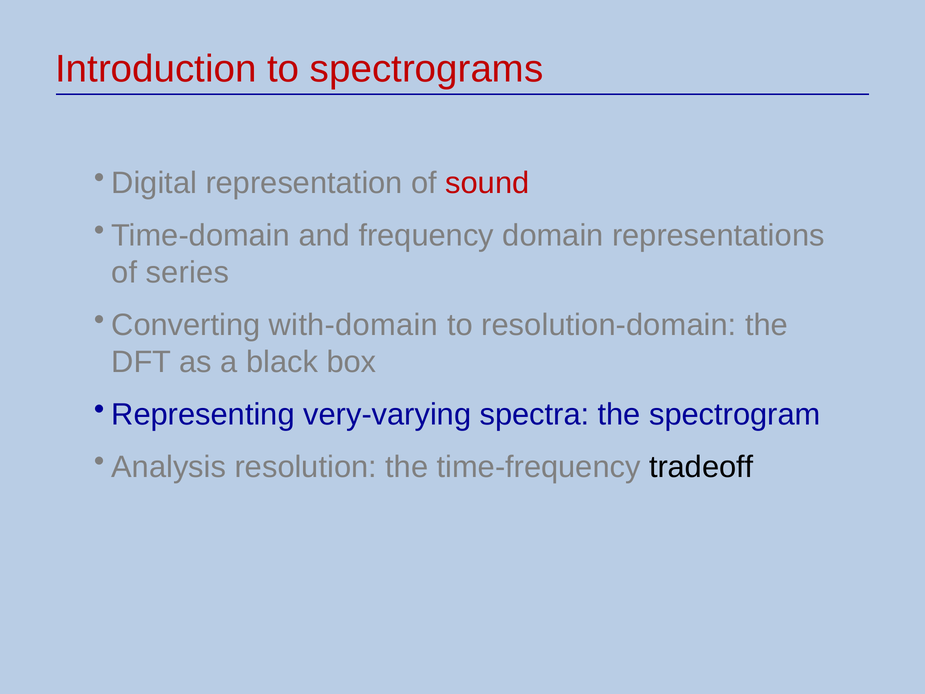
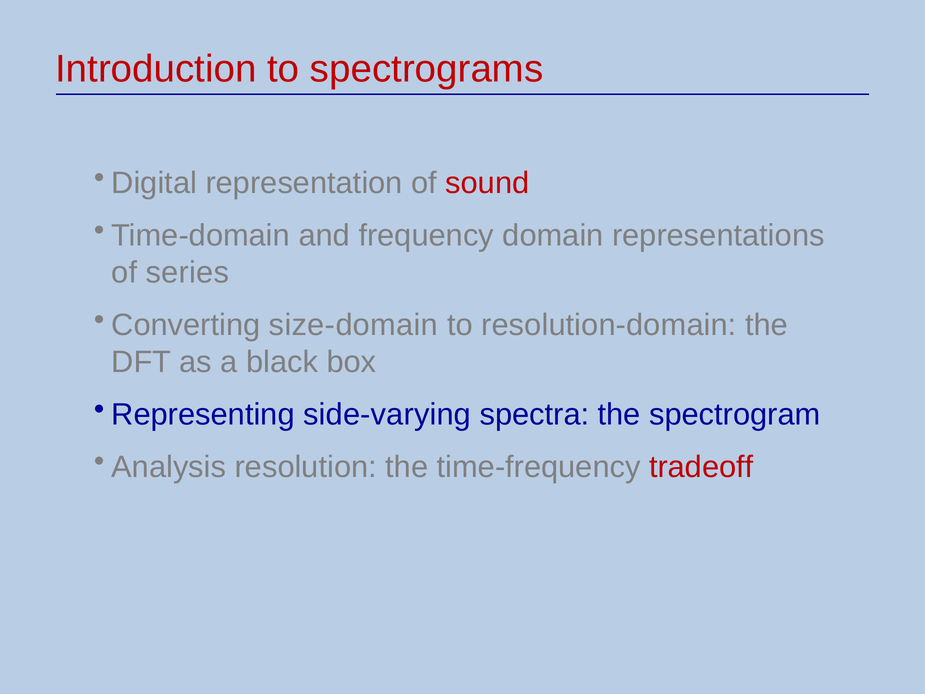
with-domain: with-domain -> size-domain
very-varying: very-varying -> side-varying
tradeoff colour: black -> red
